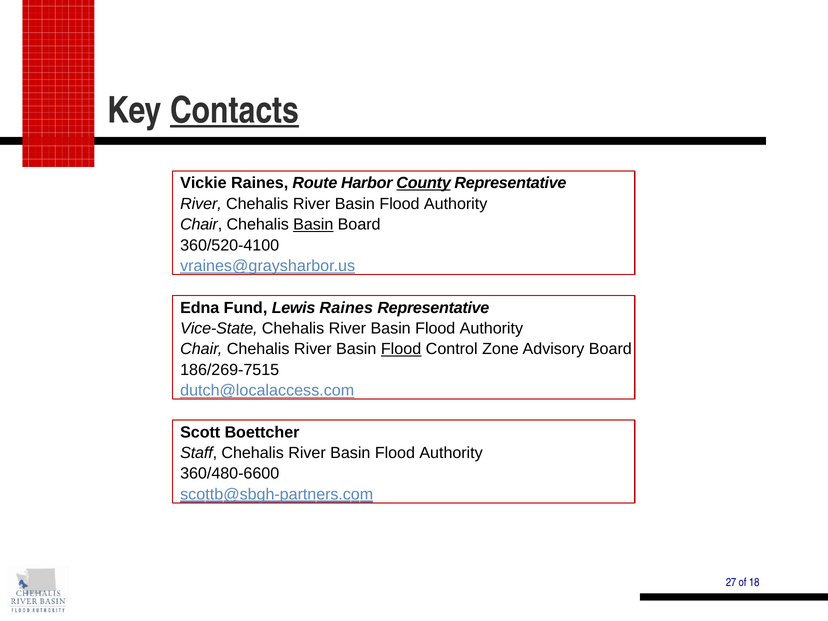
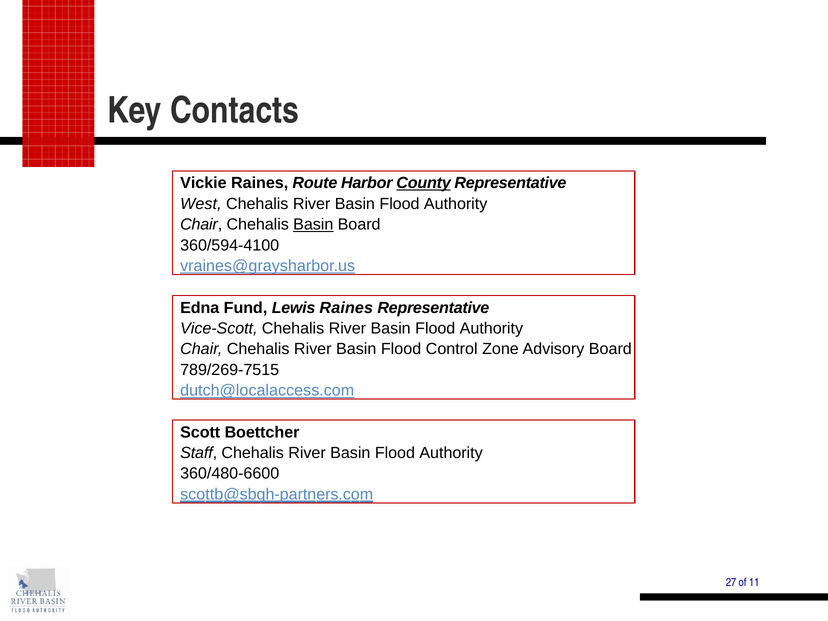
Contacts underline: present -> none
River at (201, 204): River -> West
360/520-4100: 360/520-4100 -> 360/594-4100
Vice-State: Vice-State -> Vice-Scott
Flood at (401, 349) underline: present -> none
186/269-7515: 186/269-7515 -> 789/269-7515
18: 18 -> 11
